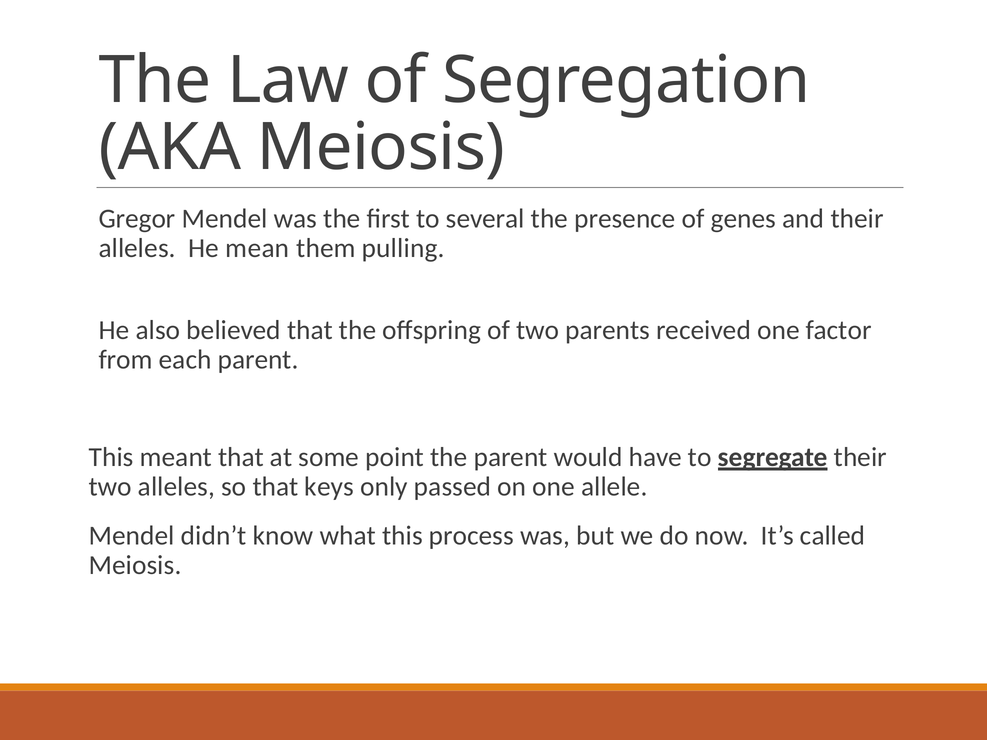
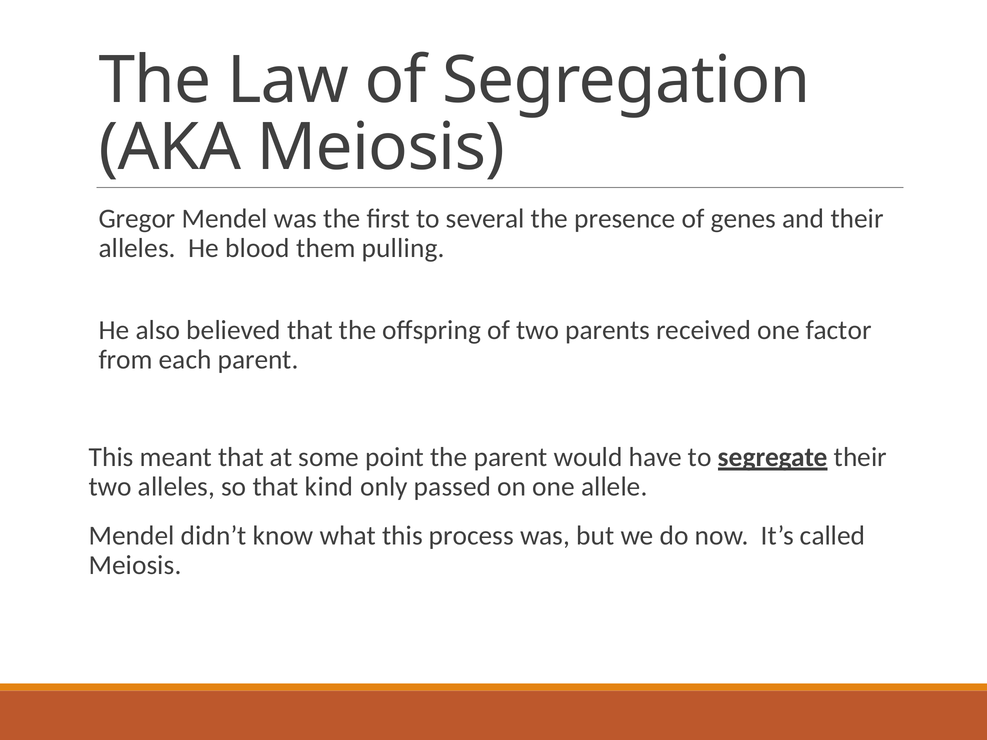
mean: mean -> blood
keys: keys -> kind
